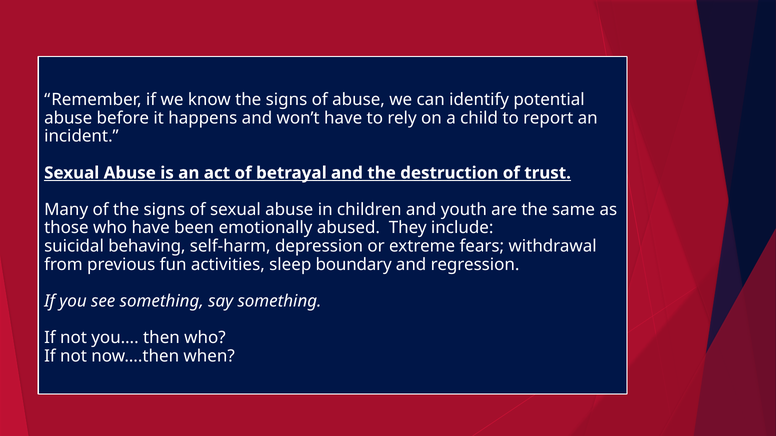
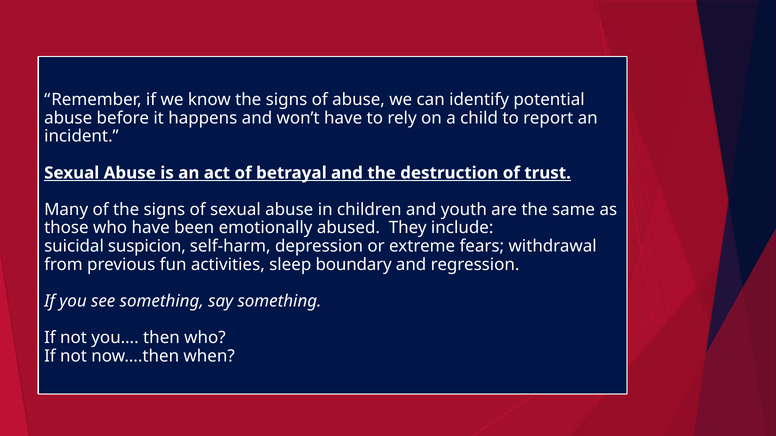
behaving: behaving -> suspicion
